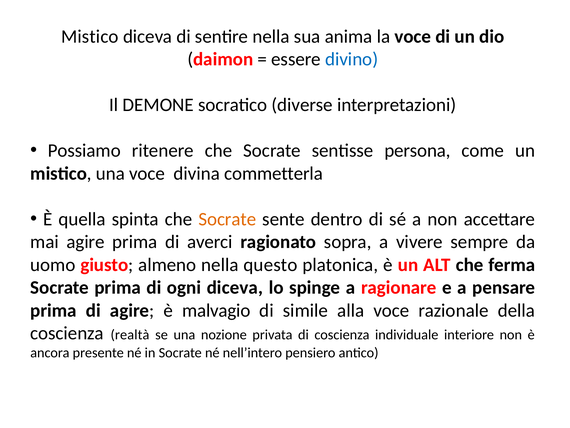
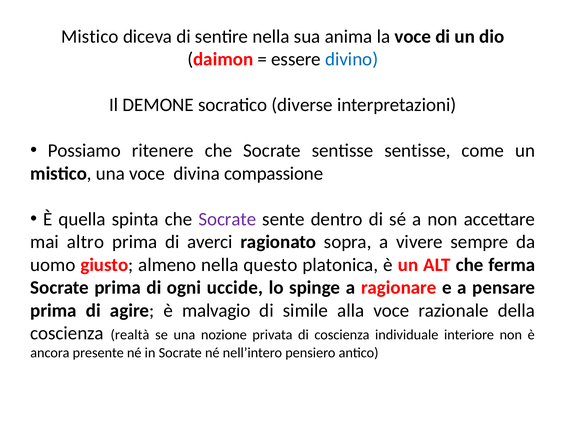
sentisse persona: persona -> sentisse
commetterla: commetterla -> compassione
Socrate at (227, 219) colour: orange -> purple
mai agire: agire -> altro
ogni diceva: diceva -> uccide
